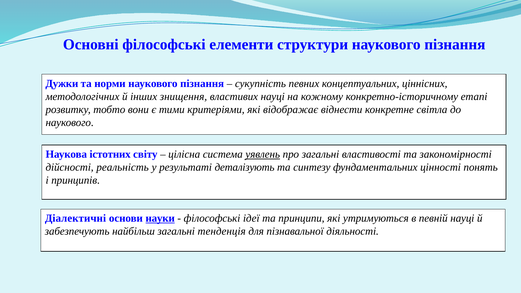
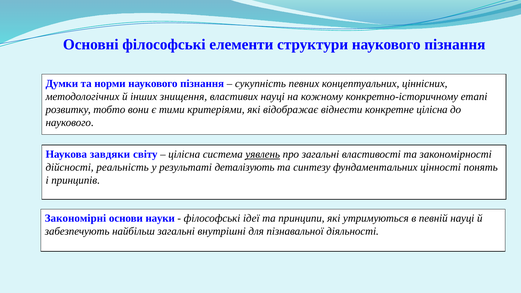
Дужки: Дужки -> Думки
конкретне світла: світла -> цілісна
істотних: істотних -> завдяки
Діалектичні: Діалектичні -> Закономірні
науки underline: present -> none
тенденція: тенденція -> внутрішні
